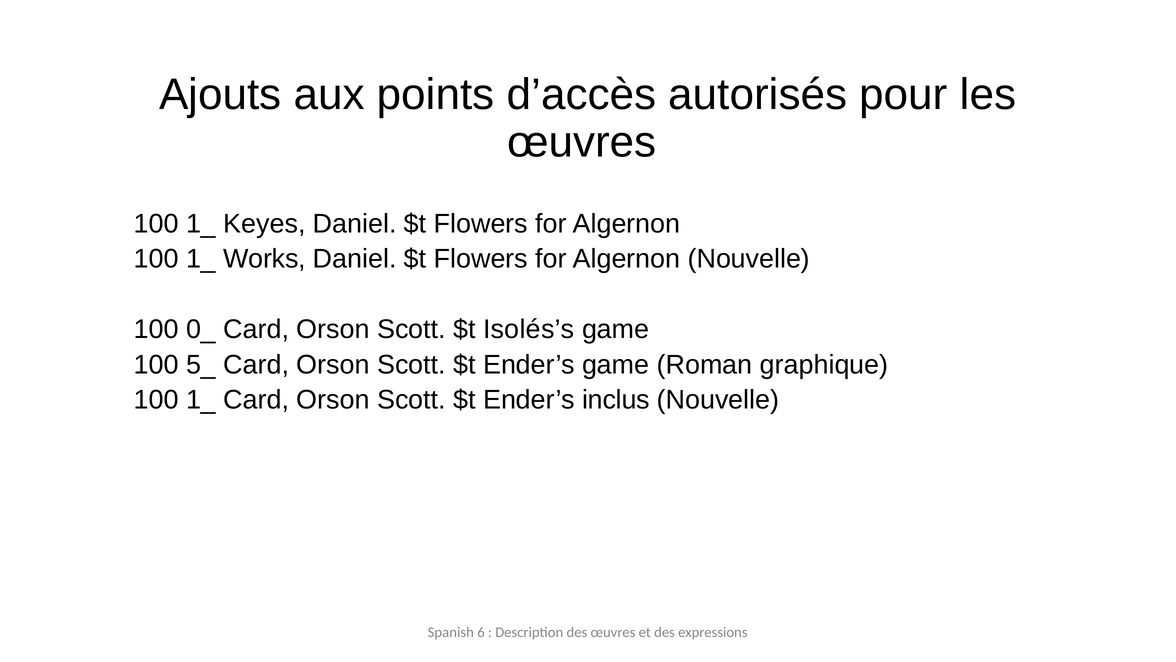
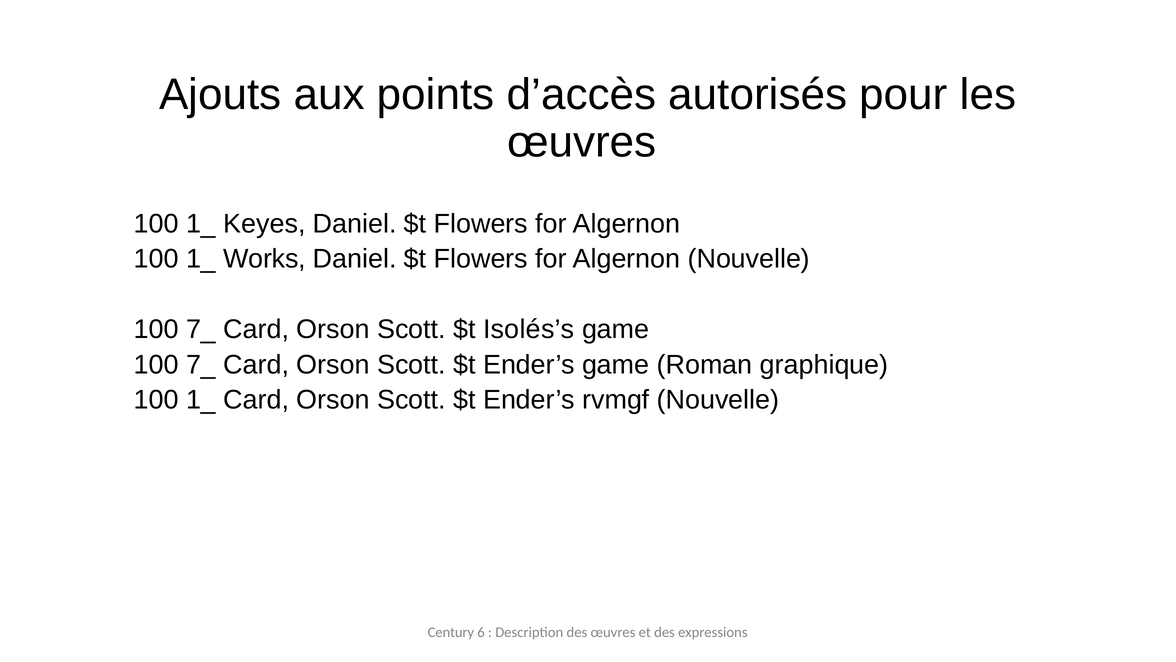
0_ at (201, 329): 0_ -> 7_
5_ at (201, 364): 5_ -> 7_
inclus: inclus -> rvmgf
Spanish: Spanish -> Century
